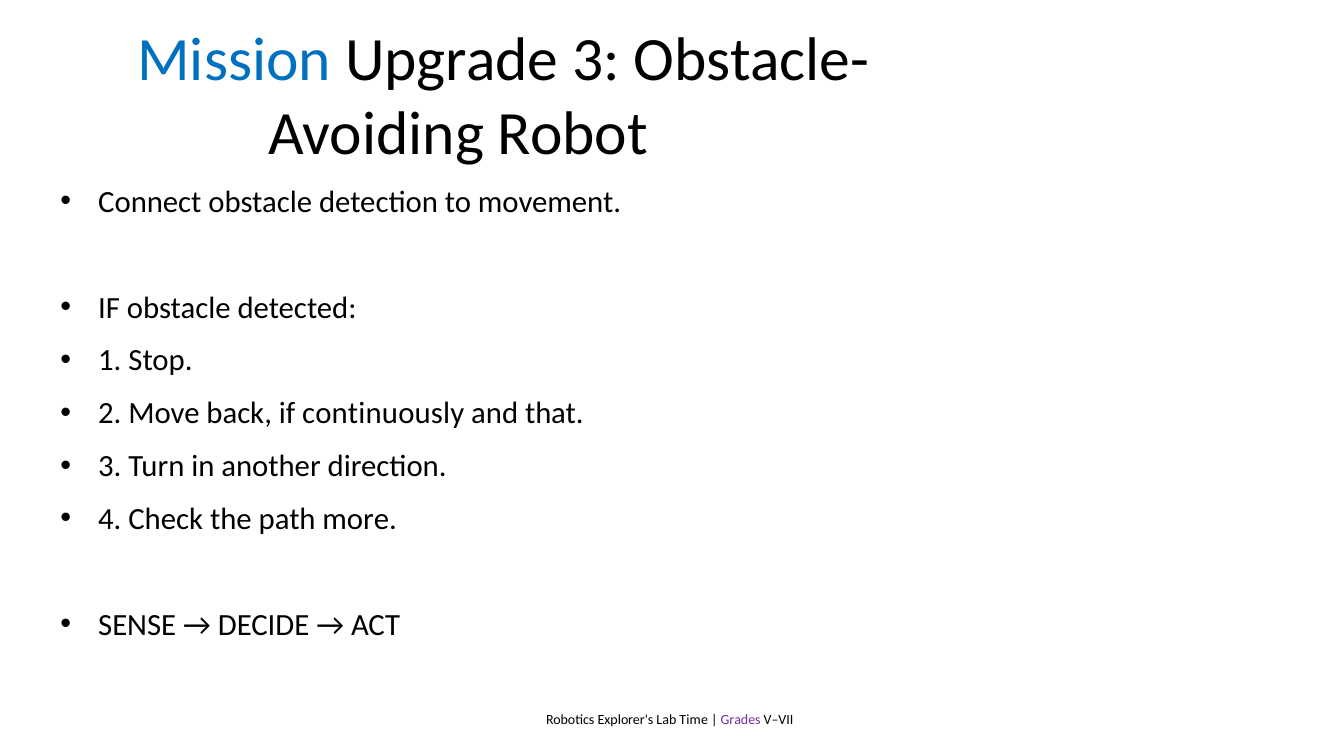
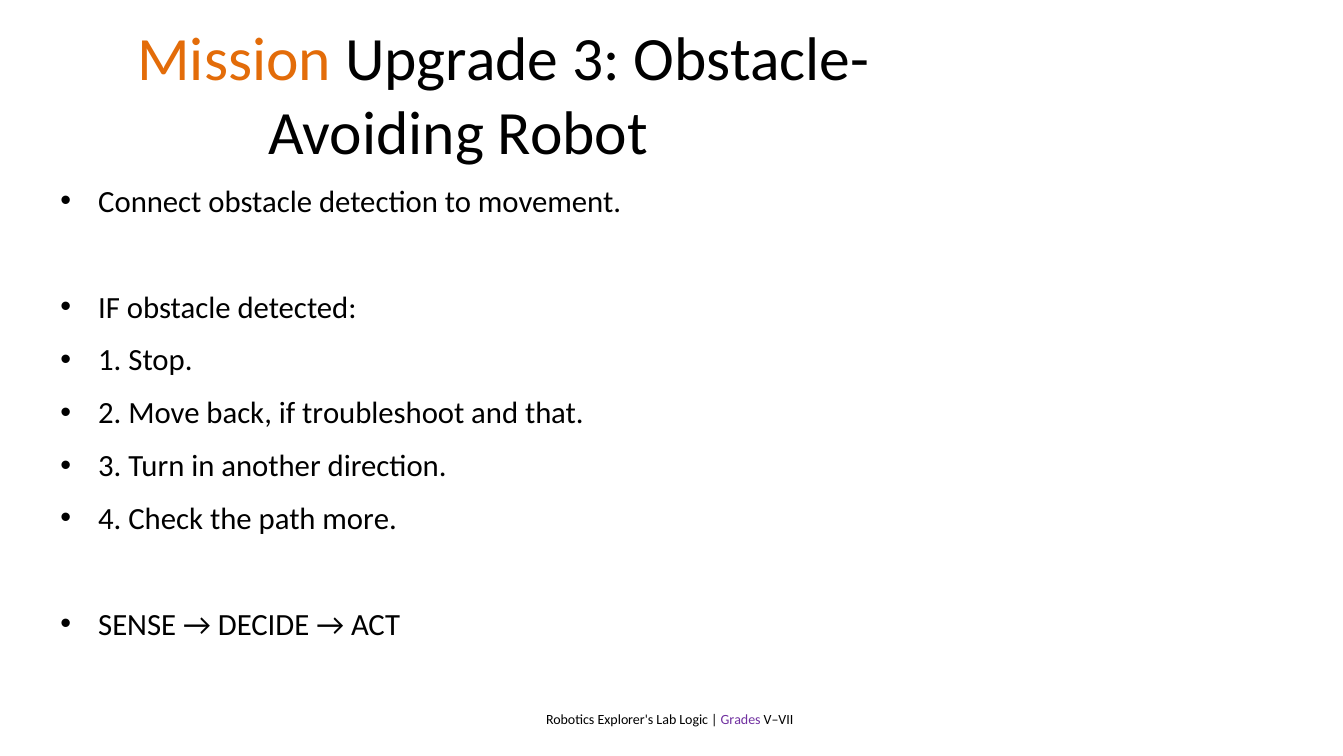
Mission colour: blue -> orange
continuously: continuously -> troubleshoot
Time: Time -> Logic
